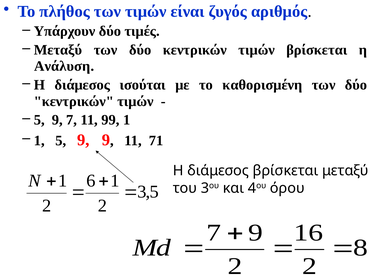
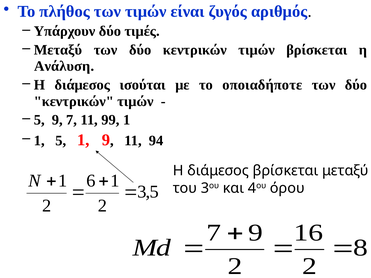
καθορισμένη: καθορισμένη -> οποιαδήποτε
5 9: 9 -> 1
71: 71 -> 94
